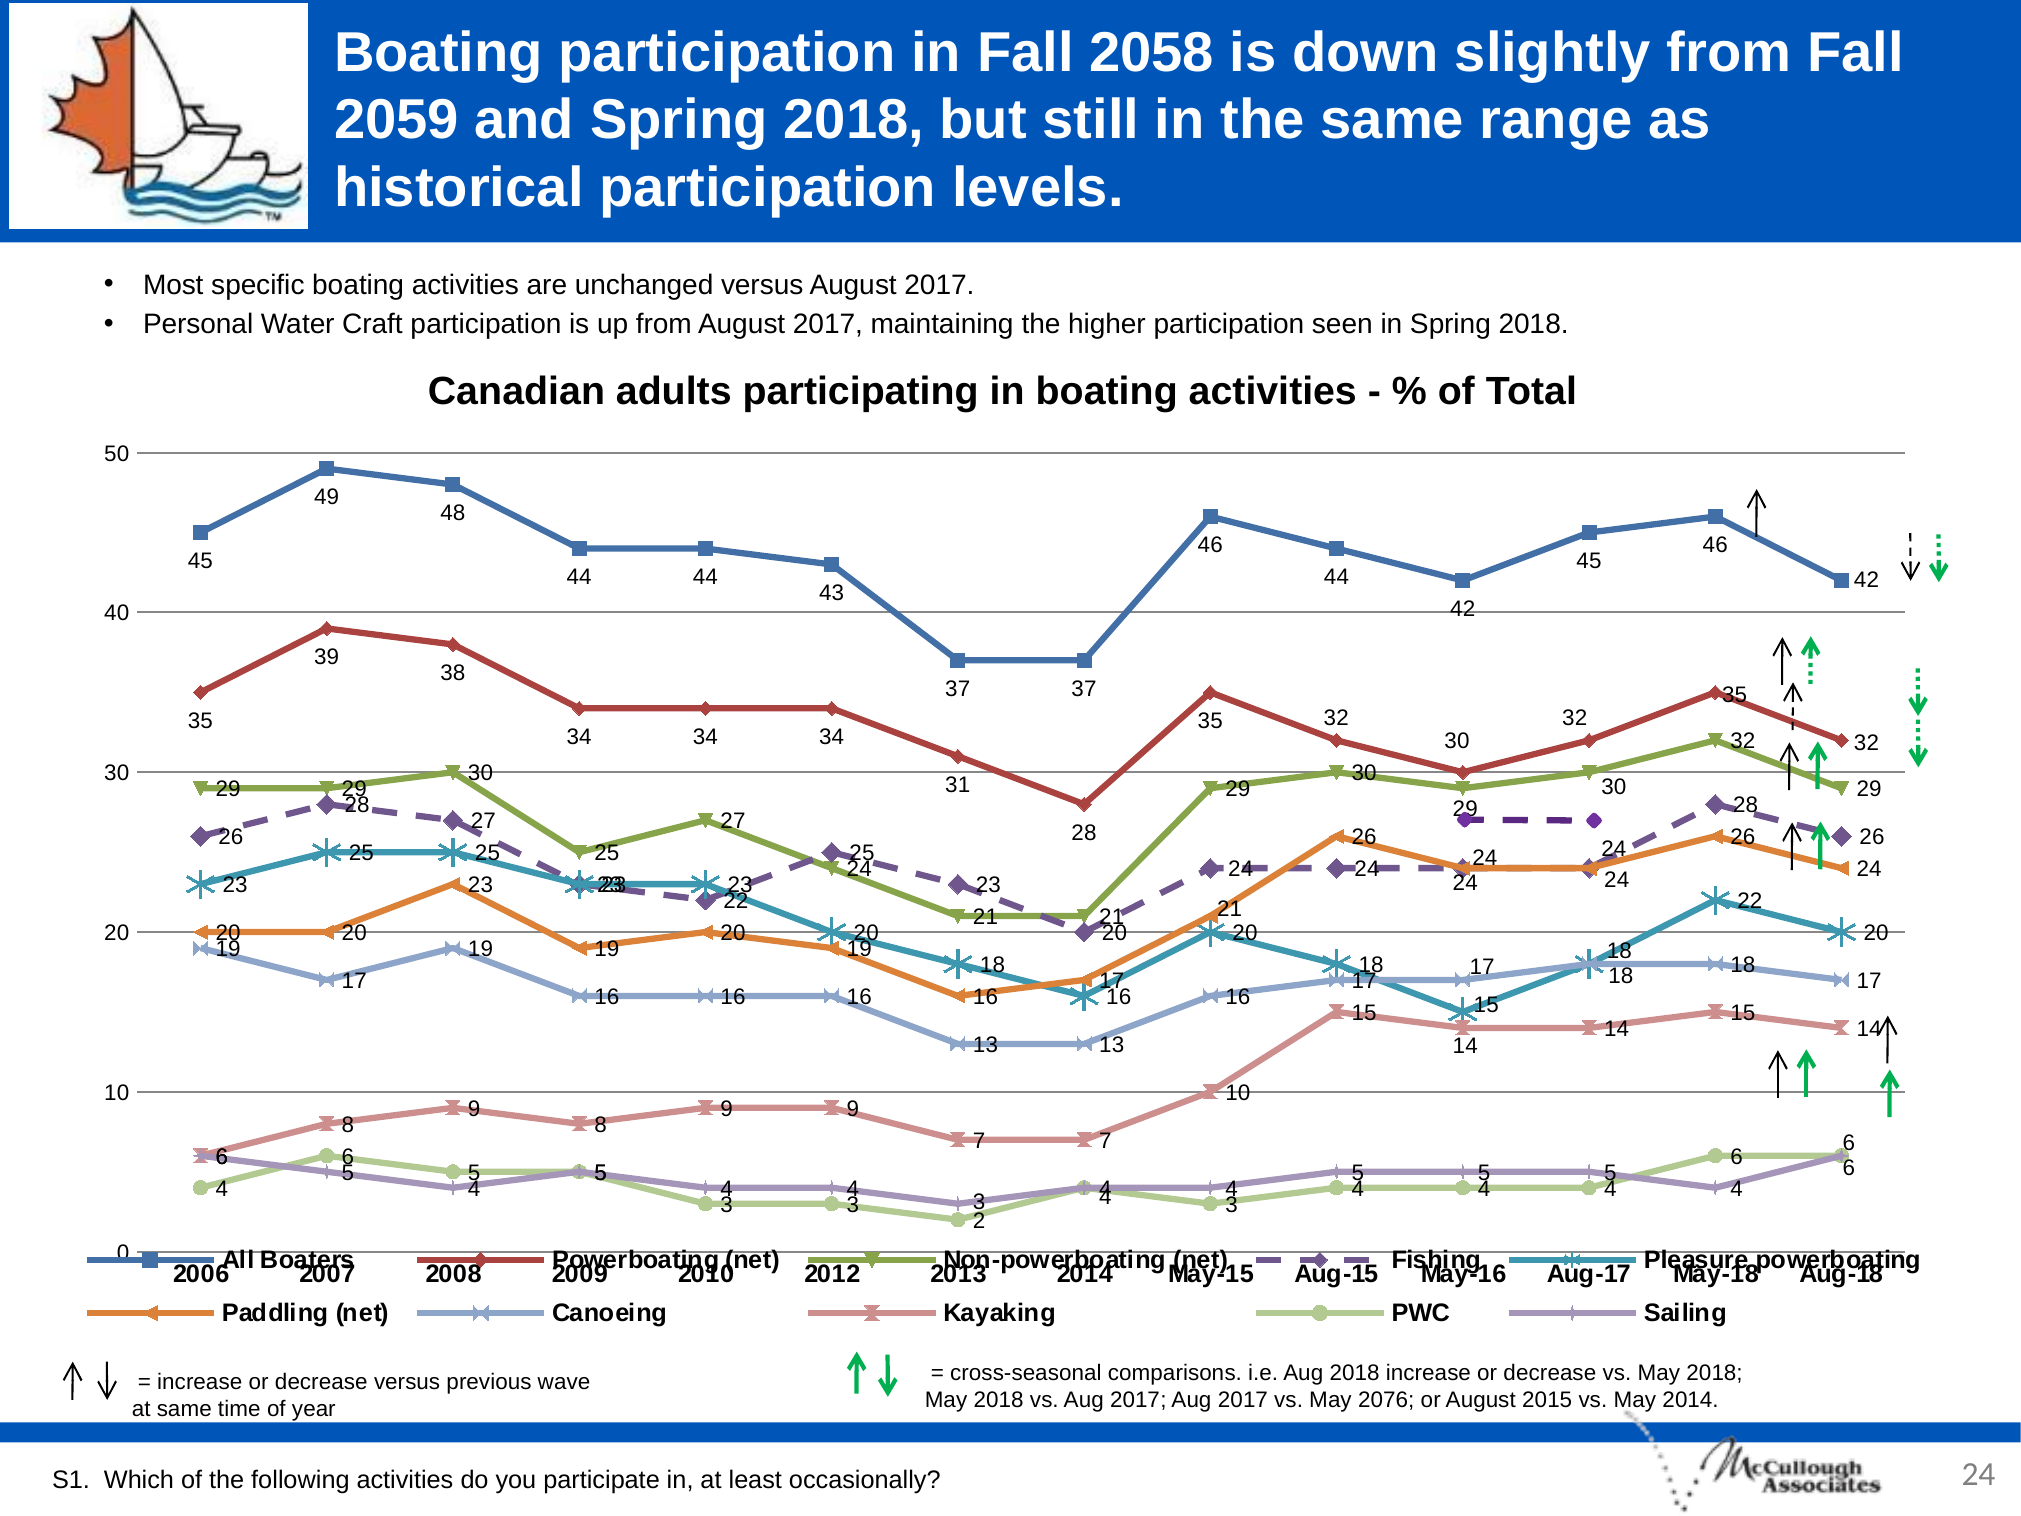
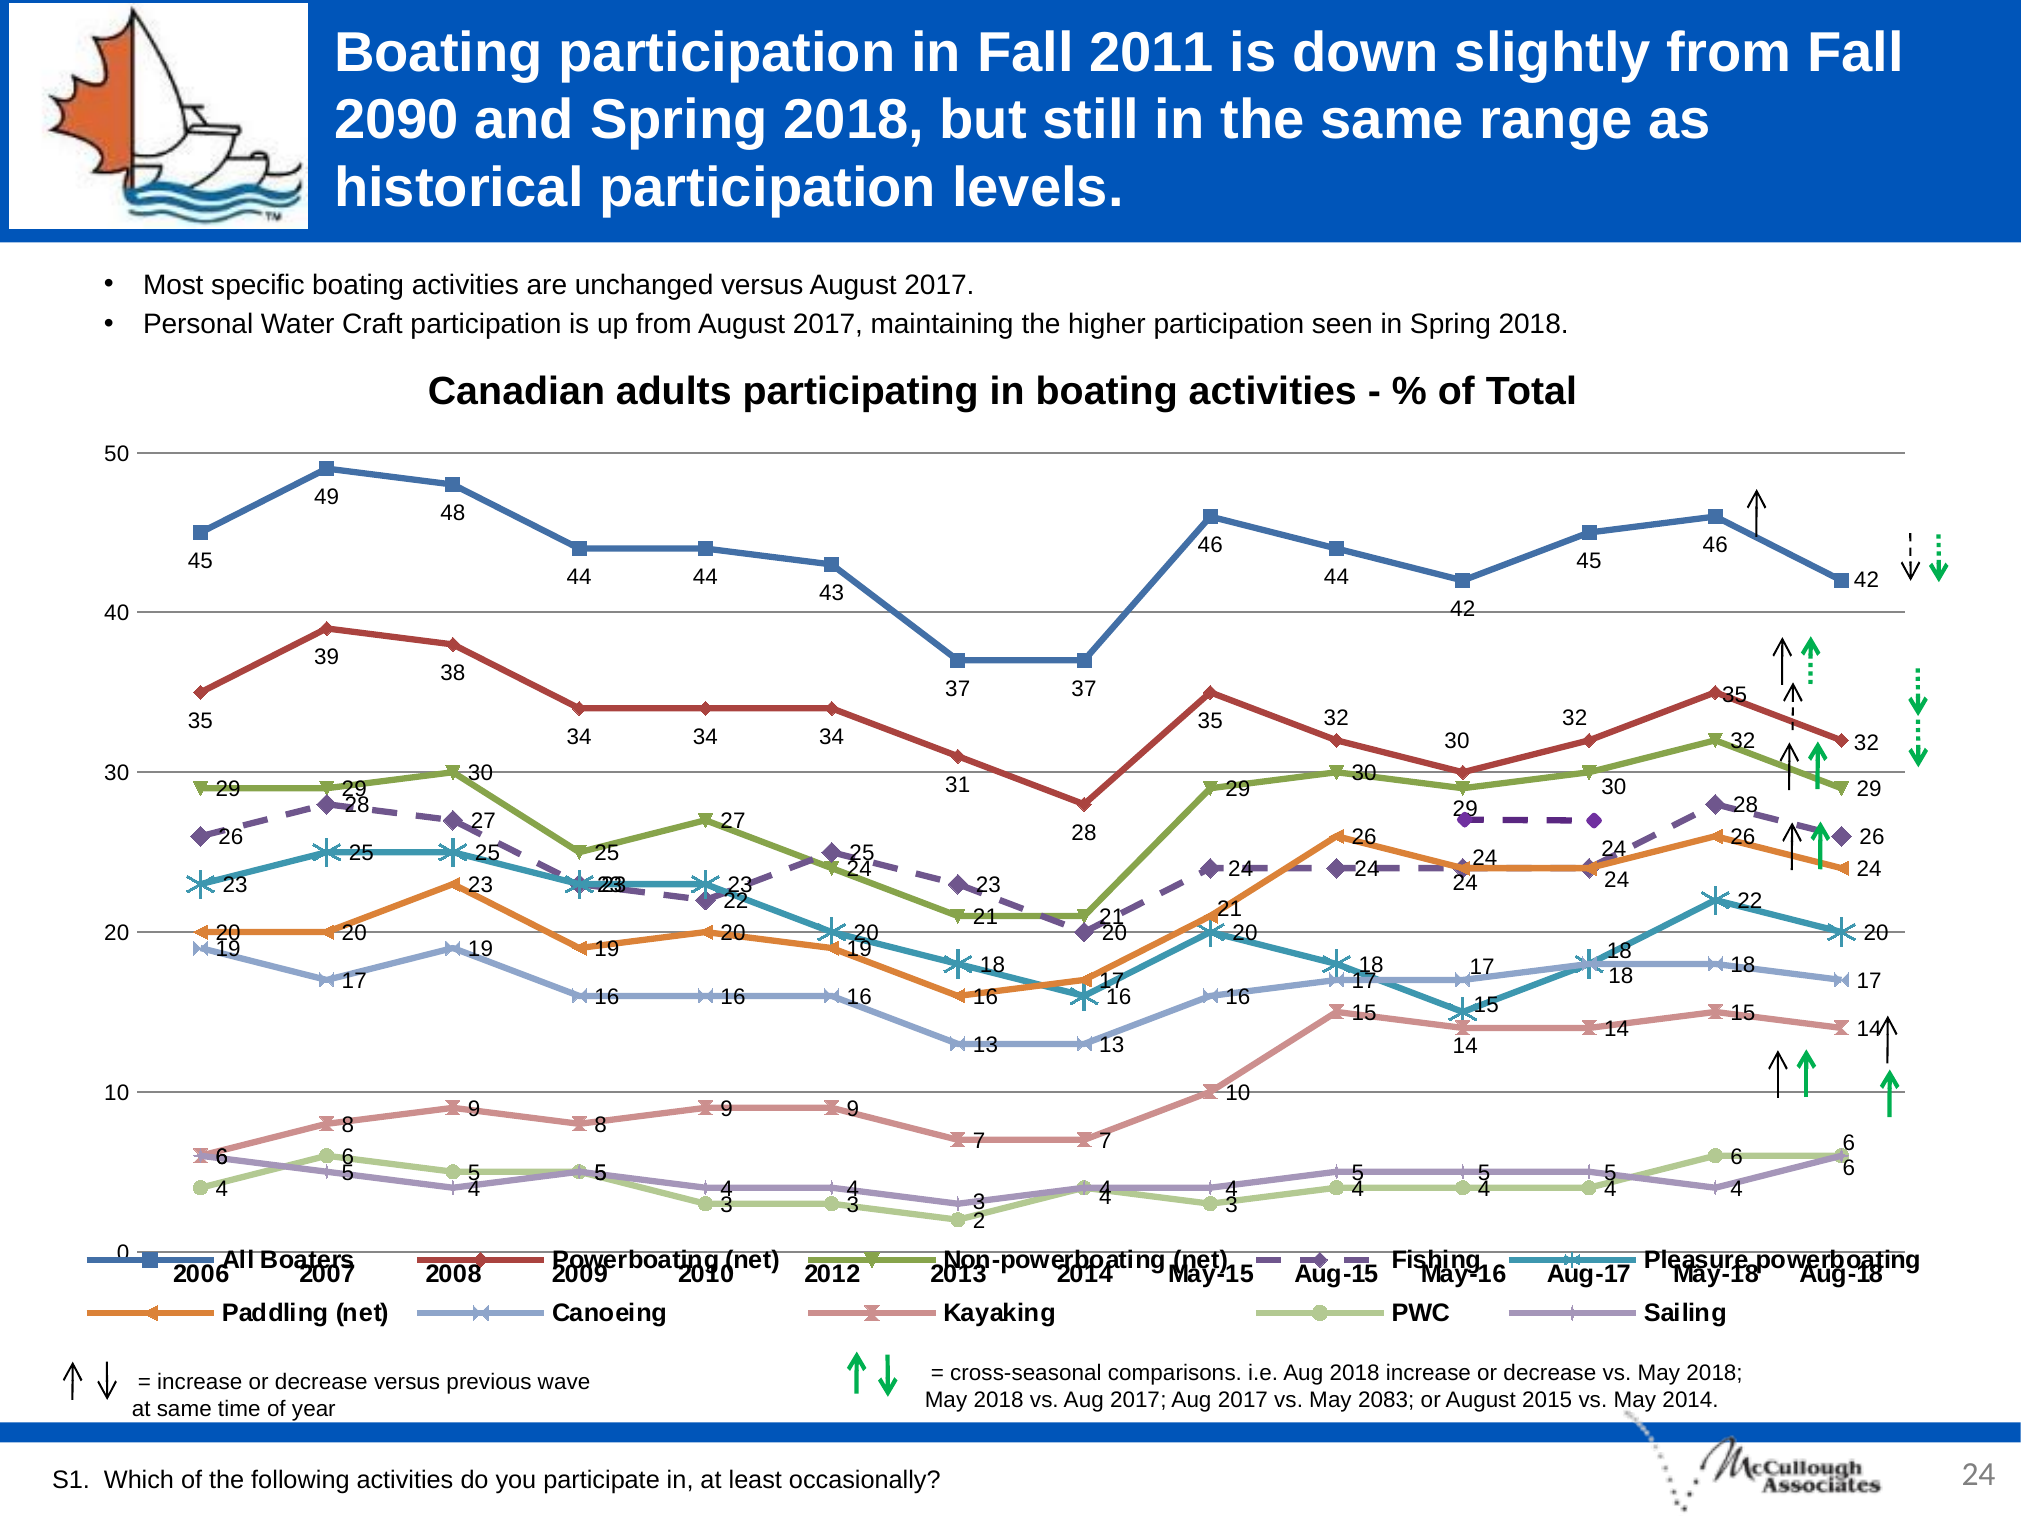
2058: 2058 -> 2011
2059: 2059 -> 2090
2076: 2076 -> 2083
